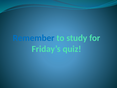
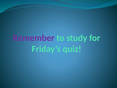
Remember colour: blue -> purple
